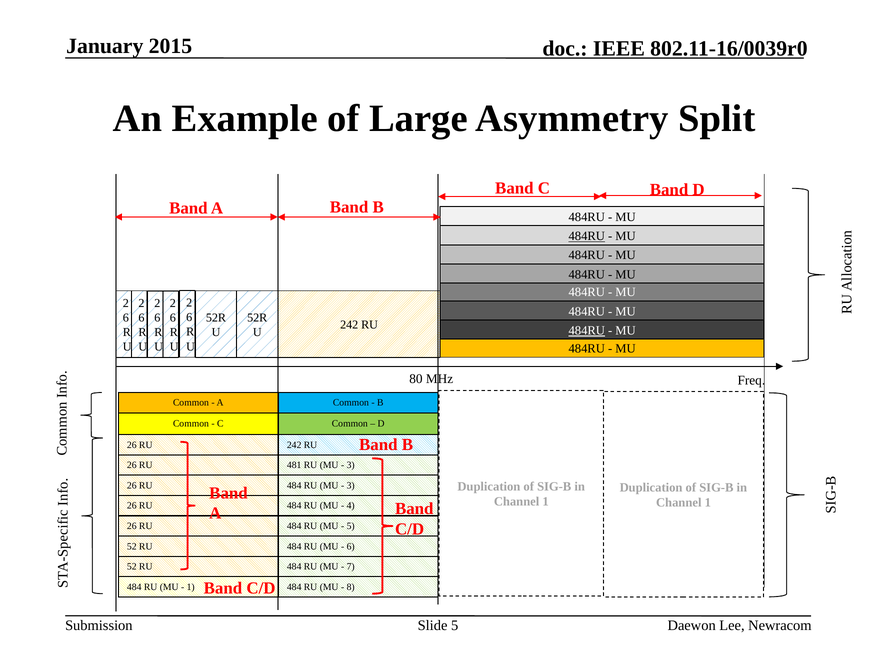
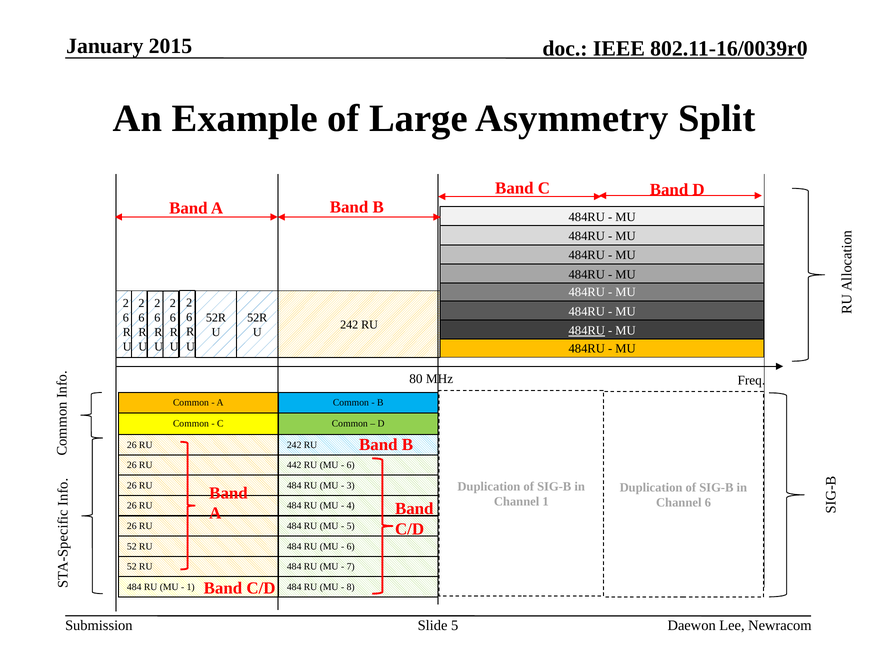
484RU at (587, 236) underline: present -> none
481: 481 -> 442
3 at (351, 465): 3 -> 6
1 at (708, 502): 1 -> 6
